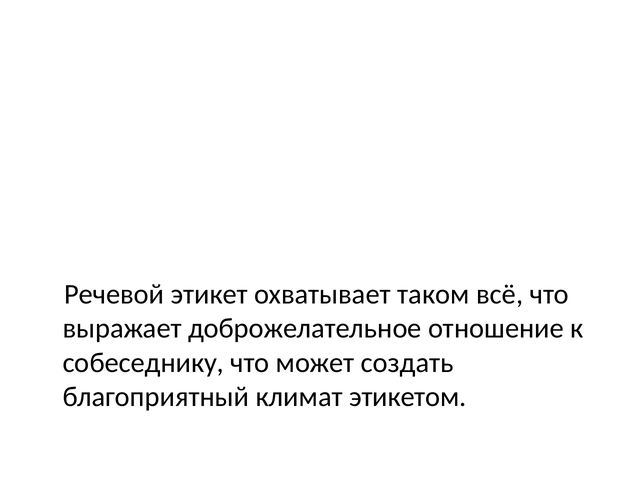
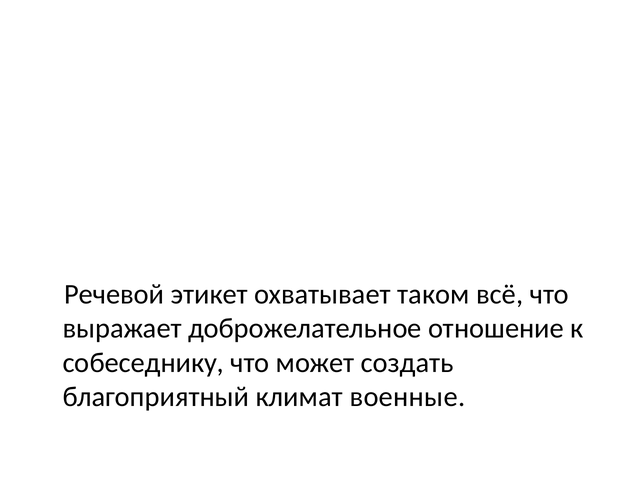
этикетом: этикетом -> военные
